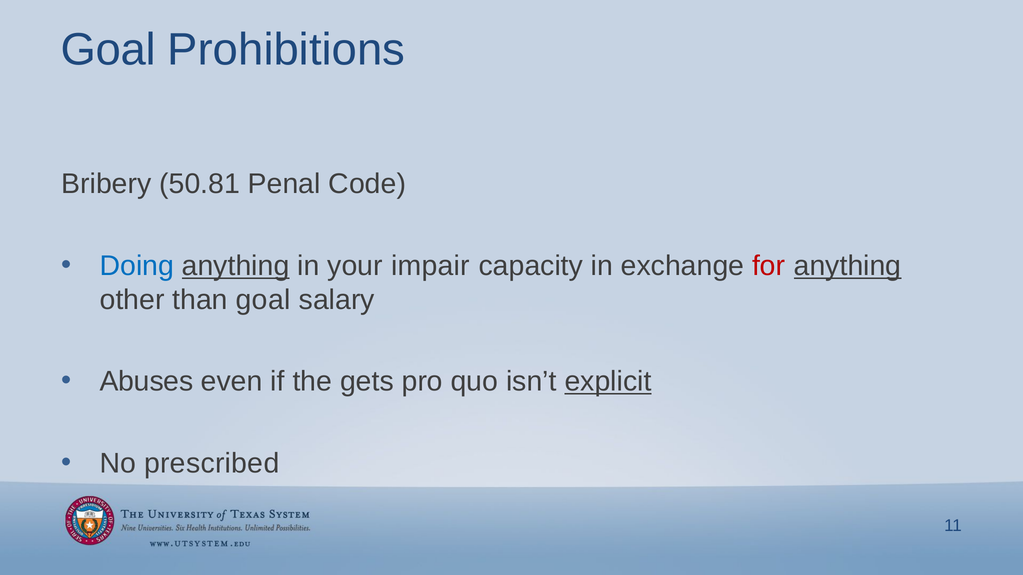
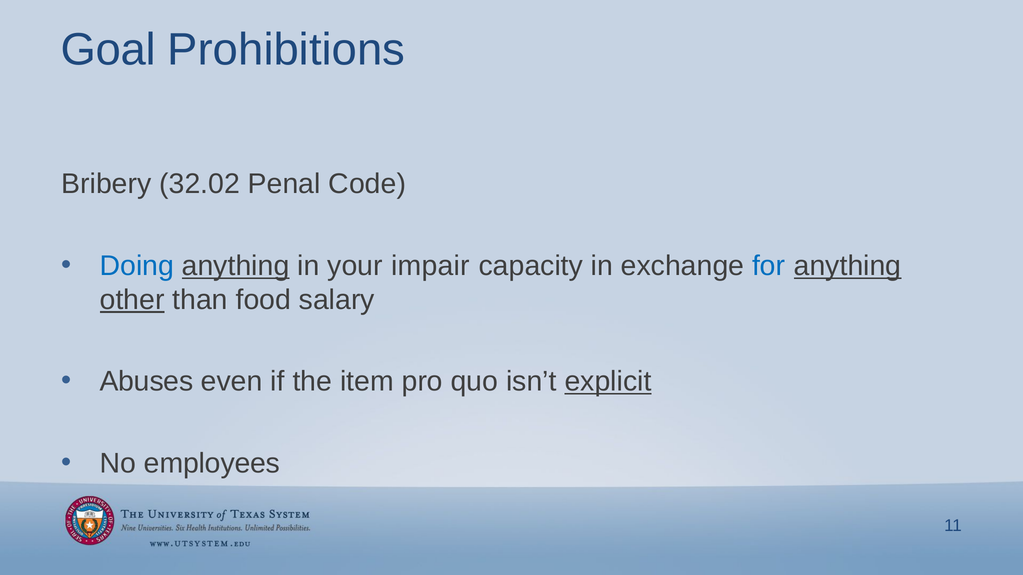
50.81: 50.81 -> 32.02
for colour: red -> blue
other underline: none -> present
than goal: goal -> food
gets: gets -> item
prescribed: prescribed -> employees
